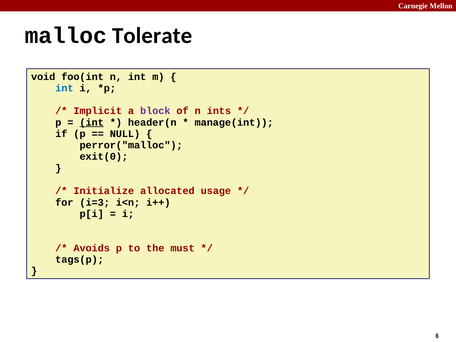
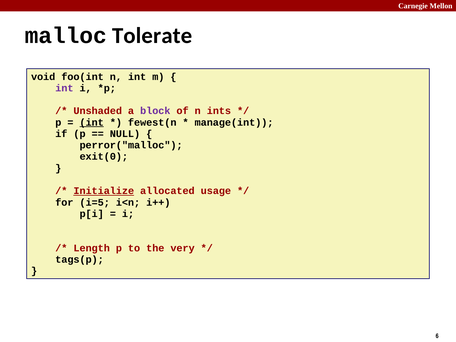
int at (64, 88) colour: blue -> purple
Implicit: Implicit -> Unshaded
header(n: header(n -> fewest(n
Initialize underline: none -> present
i=3: i=3 -> i=5
Avoids: Avoids -> Length
must: must -> very
